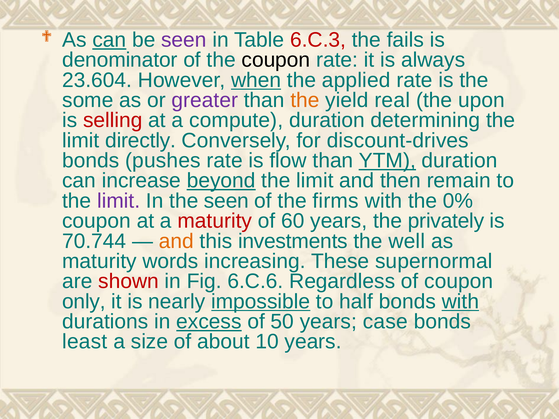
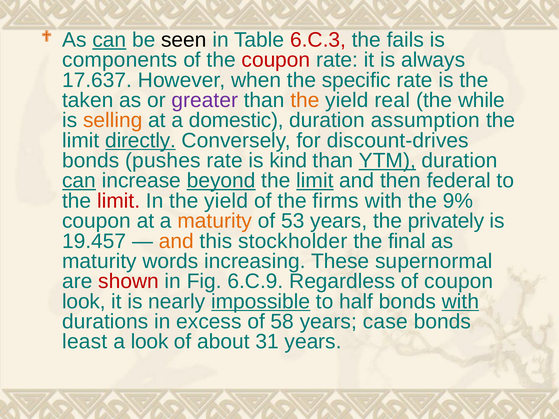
seen at (184, 40) colour: purple -> black
denominator: denominator -> components
coupon at (276, 60) colour: black -> red
23.604: 23.604 -> 17.637
when underline: present -> none
applied: applied -> specific
some: some -> taken
upon: upon -> while
selling colour: red -> orange
compute: compute -> domestic
determining: determining -> assumption
directly underline: none -> present
flow: flow -> kind
can at (79, 181) underline: none -> present
limit at (315, 181) underline: none -> present
remain: remain -> federal
limit at (119, 201) colour: purple -> red
In the seen: seen -> yield
0%: 0% -> 9%
maturity at (215, 221) colour: red -> orange
60: 60 -> 53
70.744: 70.744 -> 19.457
investments: investments -> stockholder
well: well -> final
6.C.6: 6.C.6 -> 6.C.9
only at (84, 302): only -> look
excess underline: present -> none
50: 50 -> 58
a size: size -> look
10: 10 -> 31
